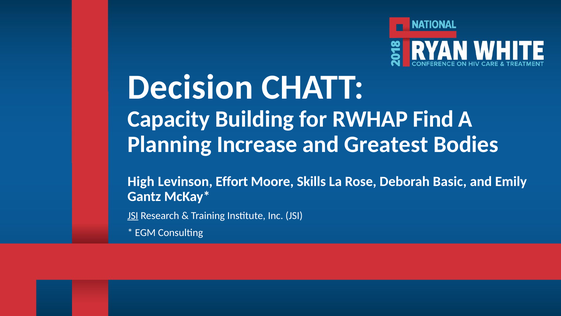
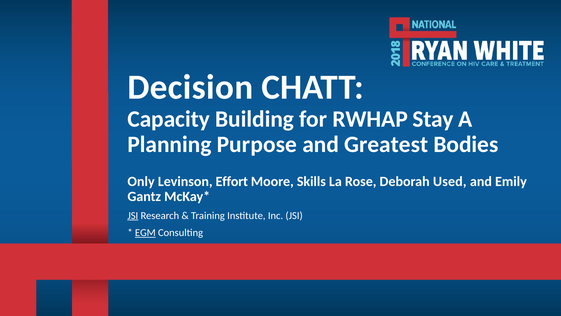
Find: Find -> Stay
Increase: Increase -> Purpose
High: High -> Only
Basic: Basic -> Used
EGM underline: none -> present
